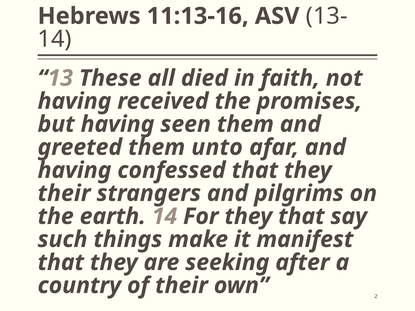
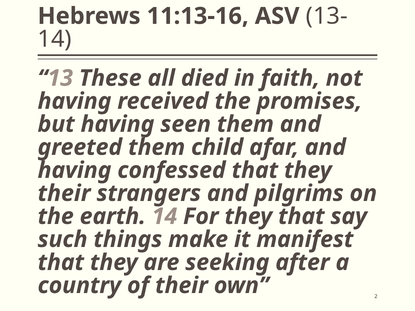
unto: unto -> child
